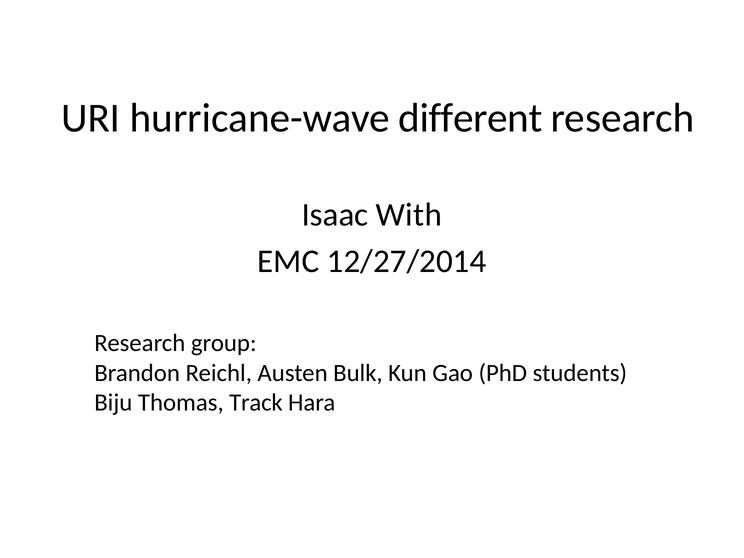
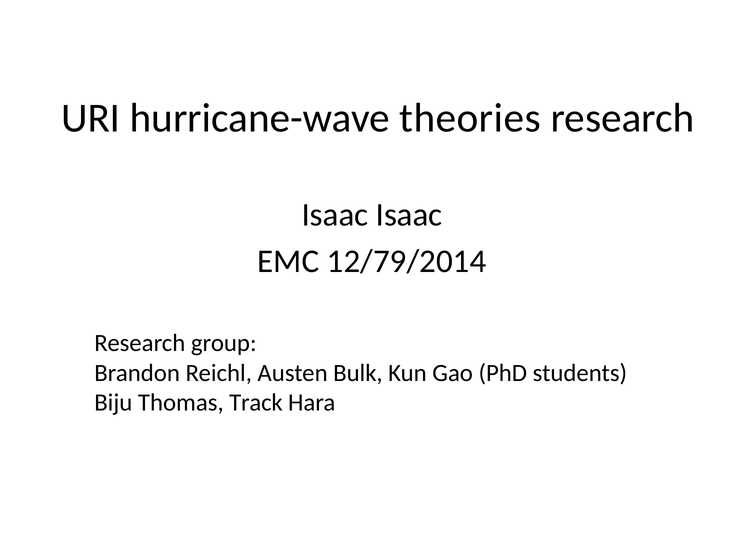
different: different -> theories
Isaac With: With -> Isaac
12/27/2014: 12/27/2014 -> 12/79/2014
